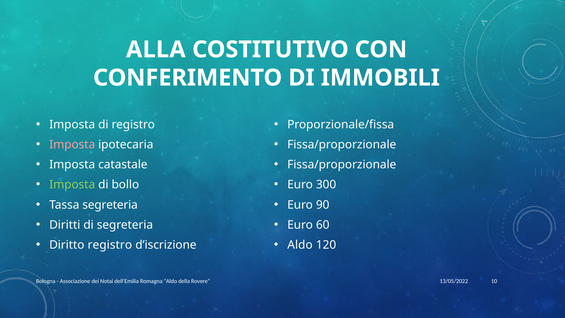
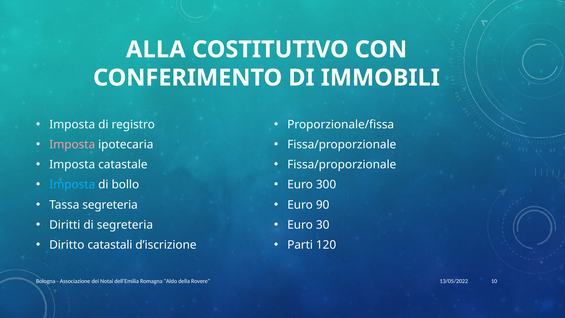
Imposta at (72, 185) colour: light green -> light blue
60: 60 -> 30
Diritto registro: registro -> catastali
Aldo at (300, 245): Aldo -> Parti
